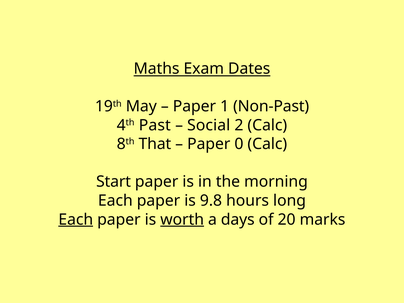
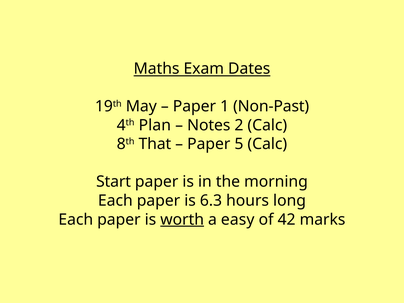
Past: Past -> Plan
Social: Social -> Notes
0: 0 -> 5
9.8: 9.8 -> 6.3
Each at (76, 220) underline: present -> none
days: days -> easy
20: 20 -> 42
